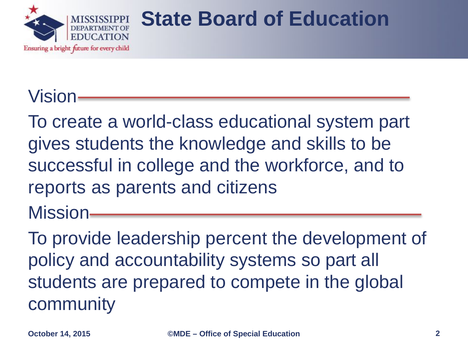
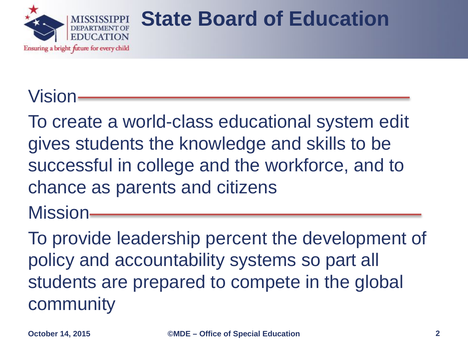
system part: part -> edit
reports: reports -> chance
